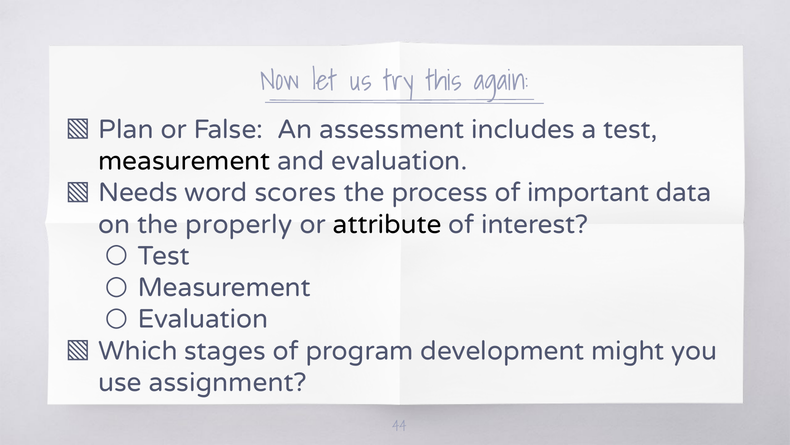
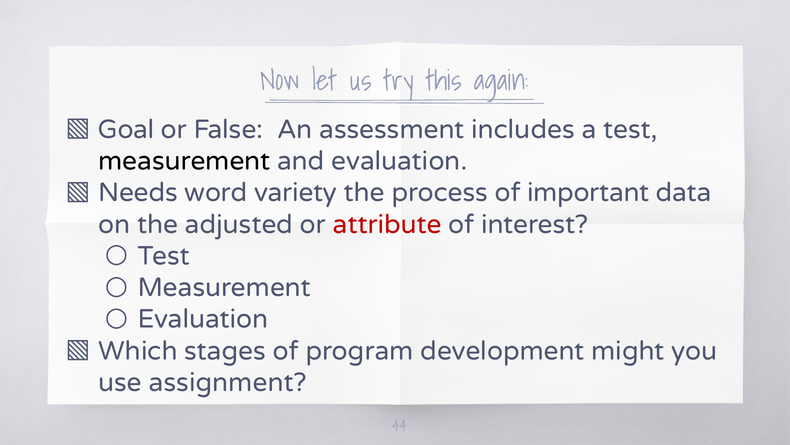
Plan: Plan -> Goal
scores: scores -> variety
properly: properly -> adjusted
attribute colour: black -> red
